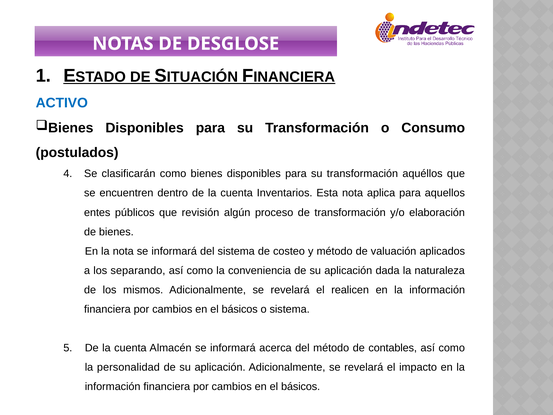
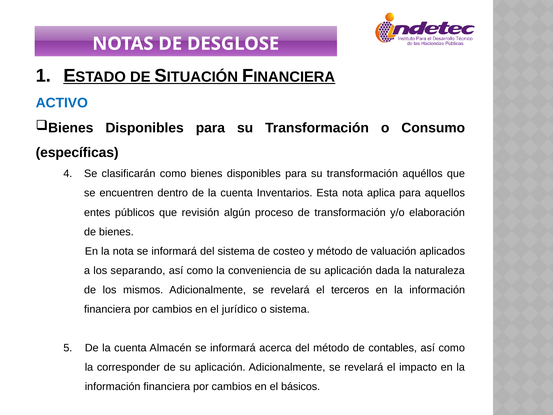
postulados: postulados -> específicas
realicen: realicen -> terceros
básicos at (240, 309): básicos -> jurídico
personalidad: personalidad -> corresponder
